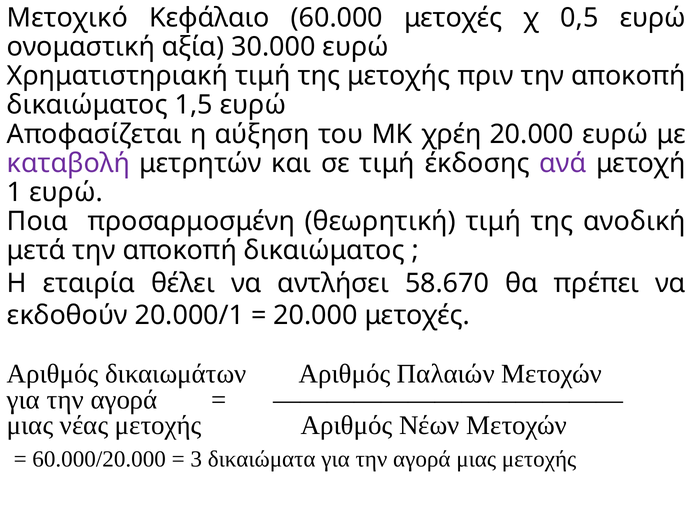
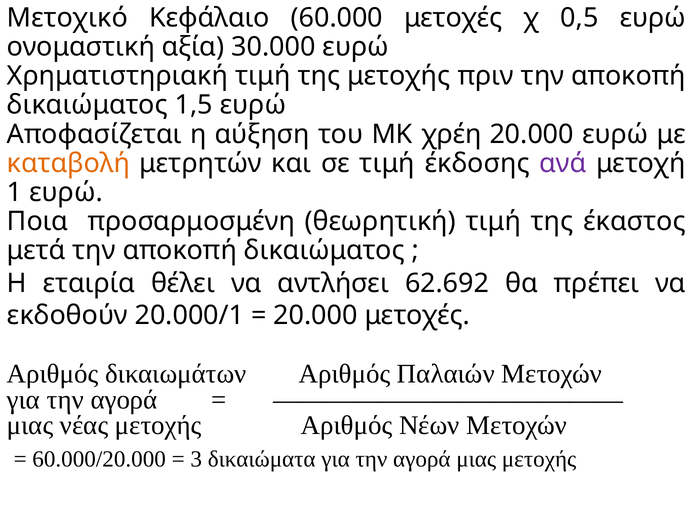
καταβολή colour: purple -> orange
ανοδική: ανοδική -> έκαστος
58.670: 58.670 -> 62.692
